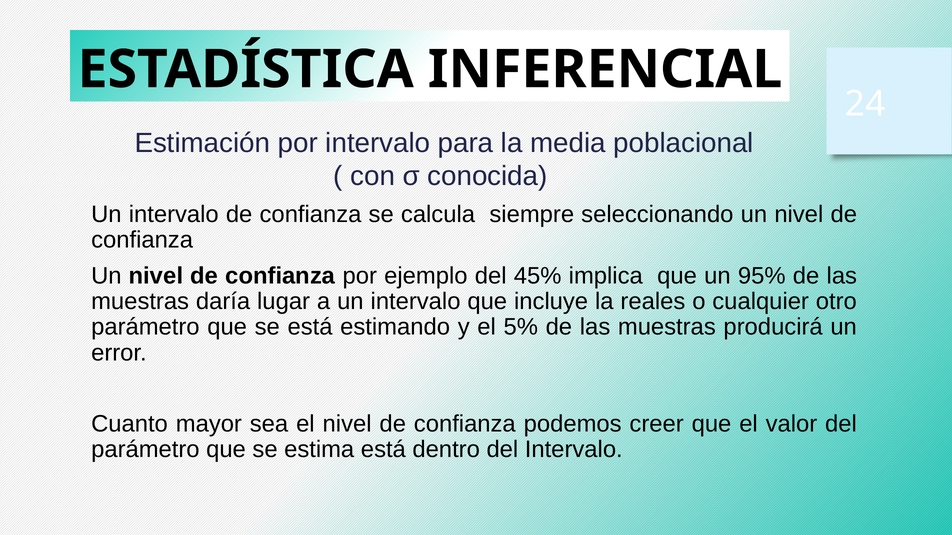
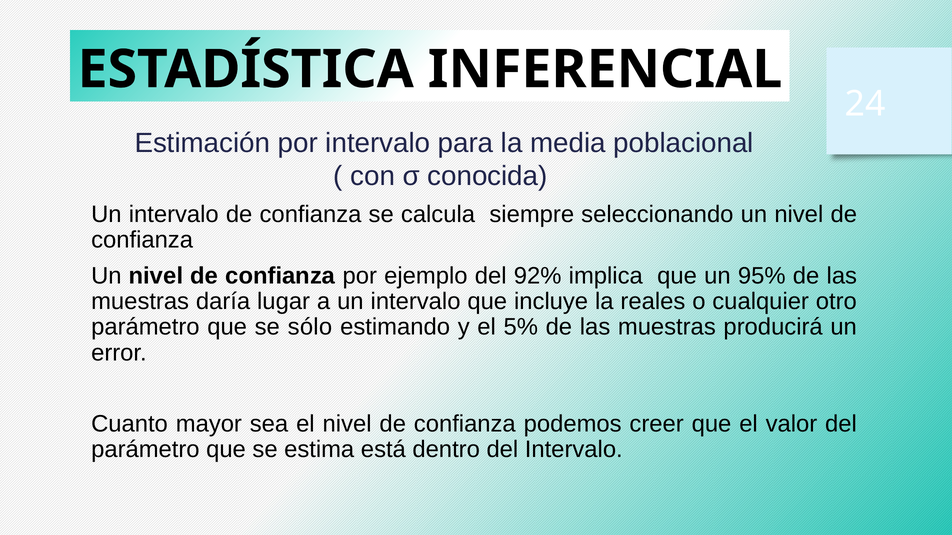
45%: 45% -> 92%
se está: está -> sólo
